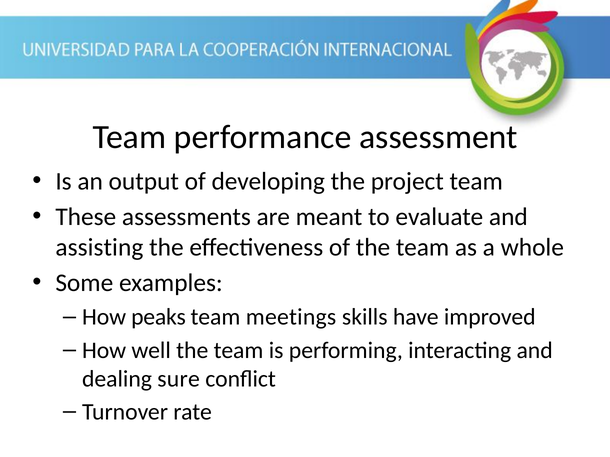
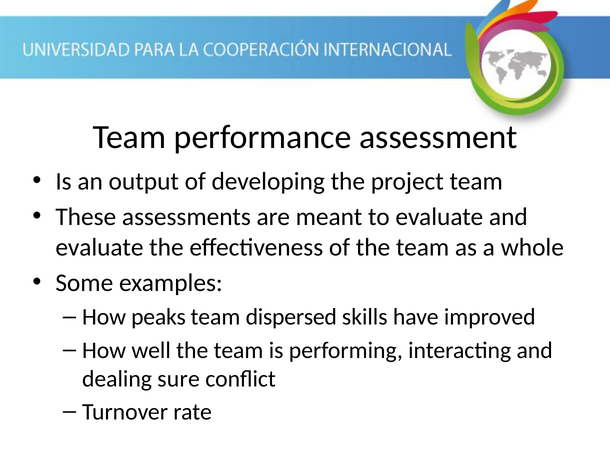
assisting at (99, 248): assisting -> evaluate
meetings: meetings -> dispersed
